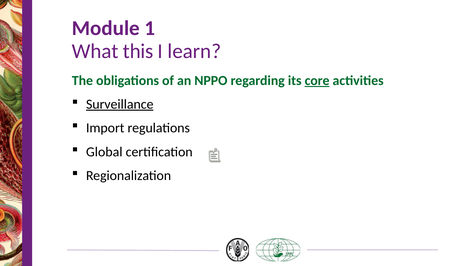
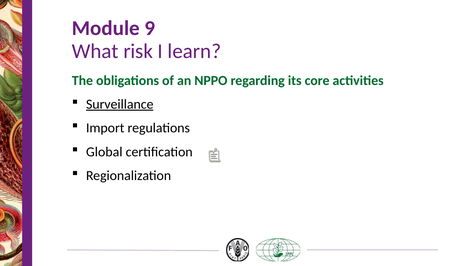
1: 1 -> 9
this: this -> risk
core underline: present -> none
